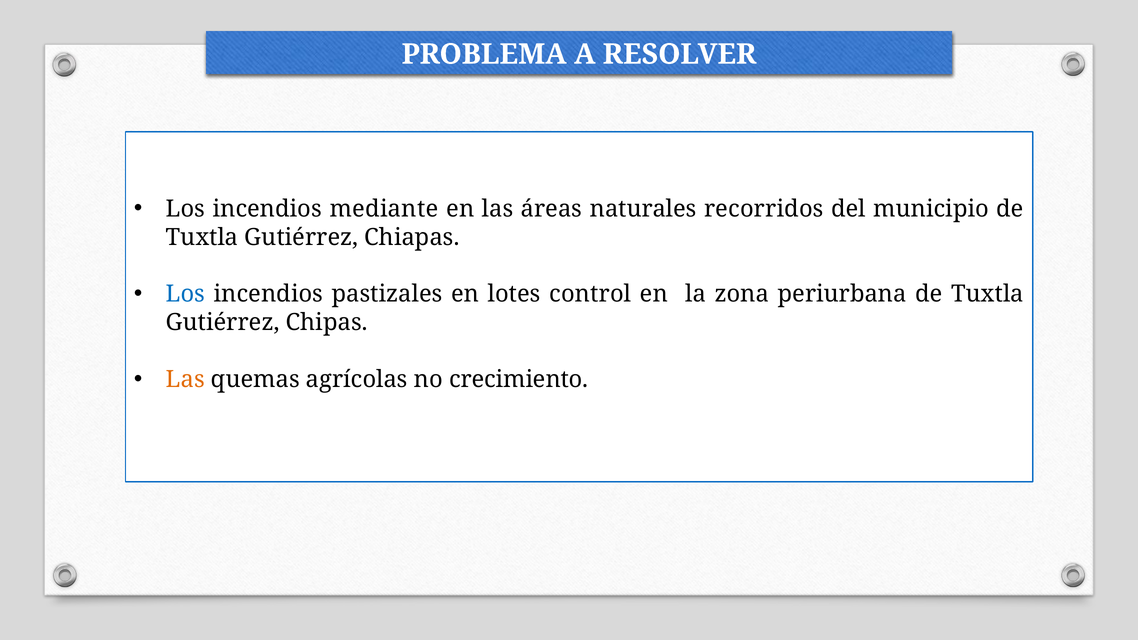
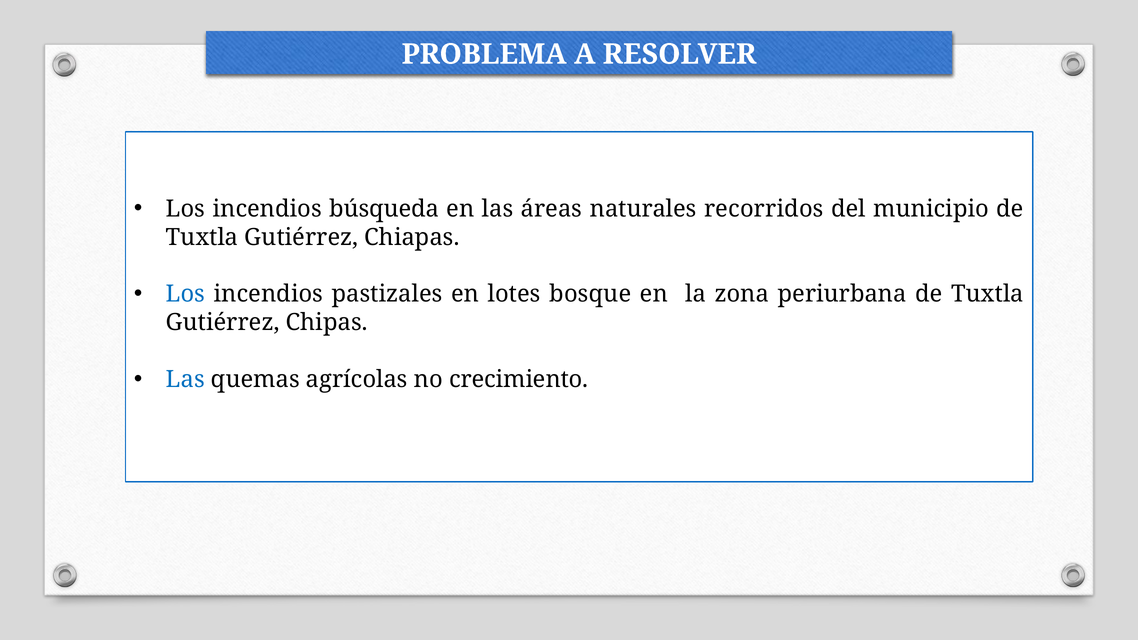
mediante: mediante -> búsqueda
control: control -> bosque
Las at (185, 380) colour: orange -> blue
